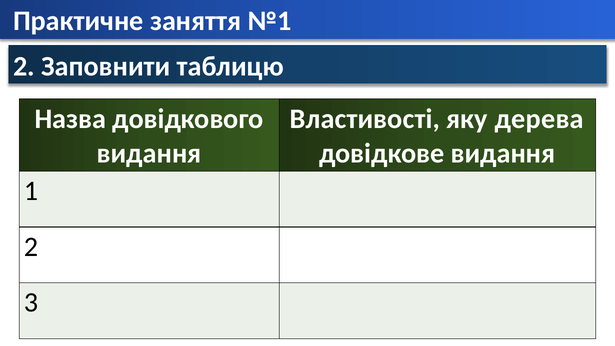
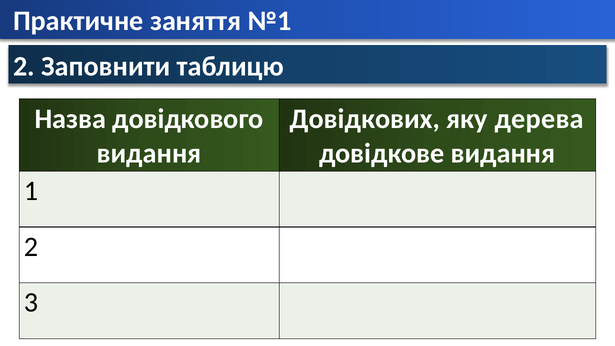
Властивості: Властивості -> Довідкових
